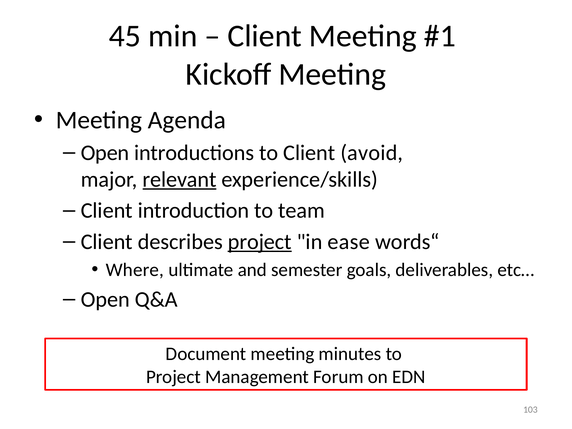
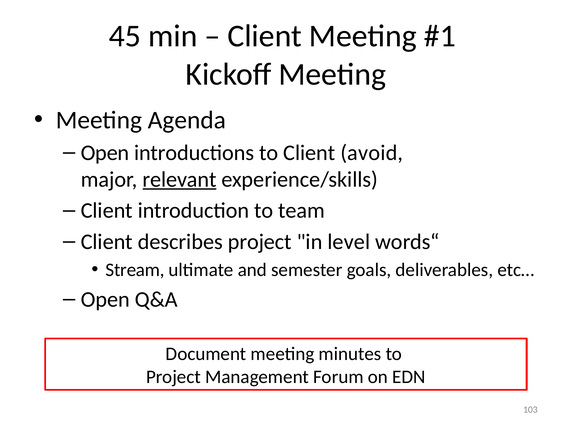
project at (260, 242) underline: present -> none
ease: ease -> level
Where: Where -> Stream
